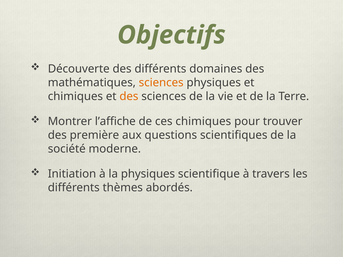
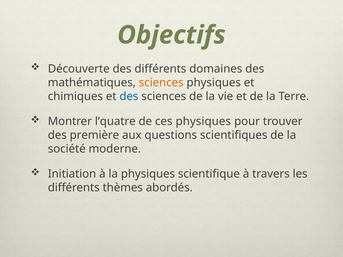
des at (129, 96) colour: orange -> blue
l’affiche: l’affiche -> l’quatre
ces chimiques: chimiques -> physiques
